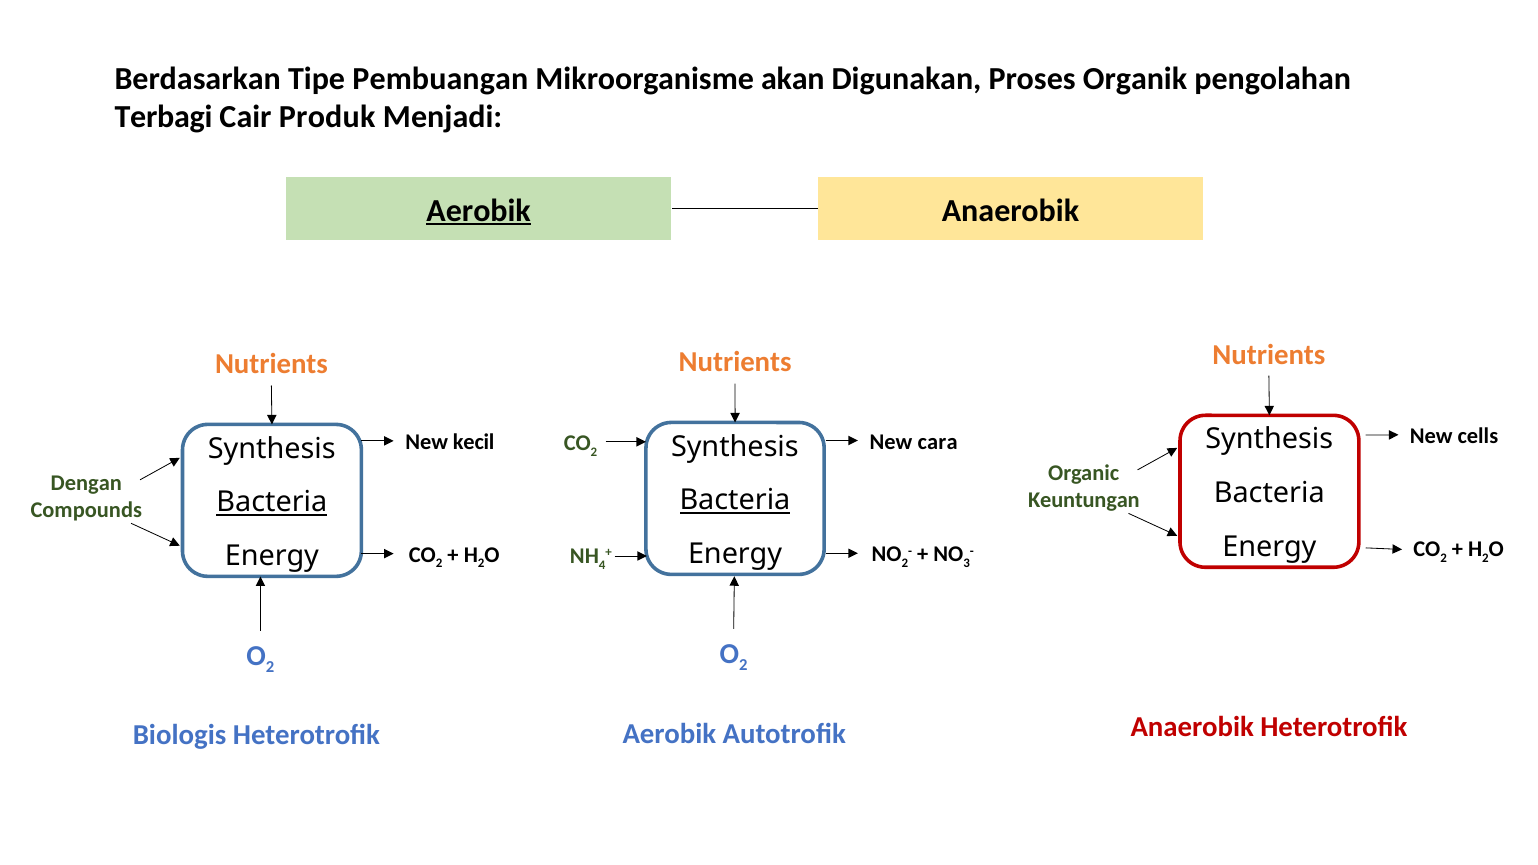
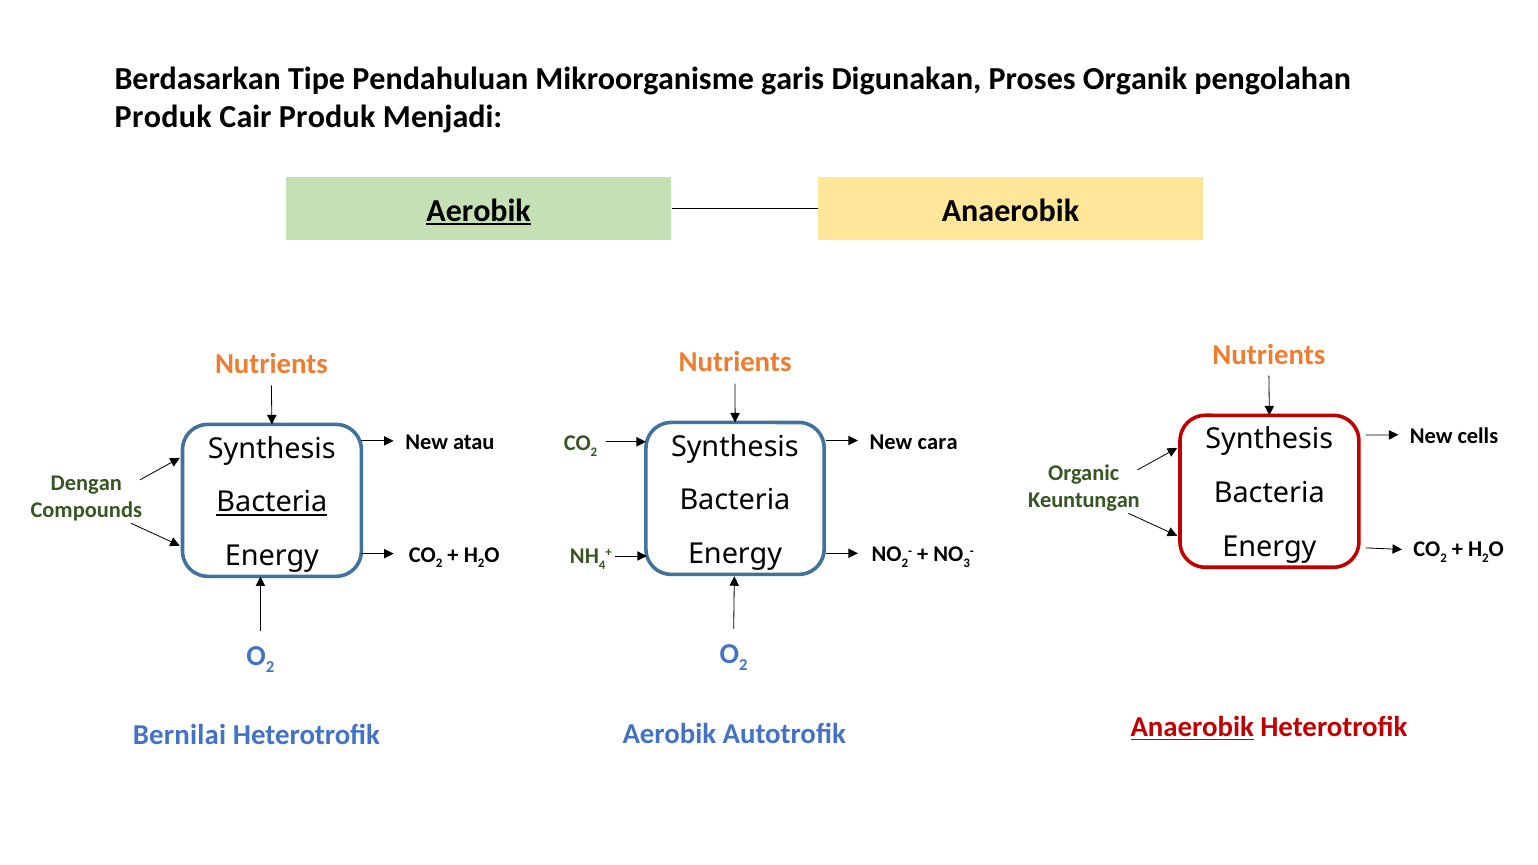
Pembuangan: Pembuangan -> Pendahuluan
akan: akan -> garis
Terbagi at (164, 117): Terbagi -> Produk
kecil: kecil -> atau
Bacteria at (735, 500) underline: present -> none
Biologis: Biologis -> Bernilai
Anaerobik at (1192, 727) underline: none -> present
